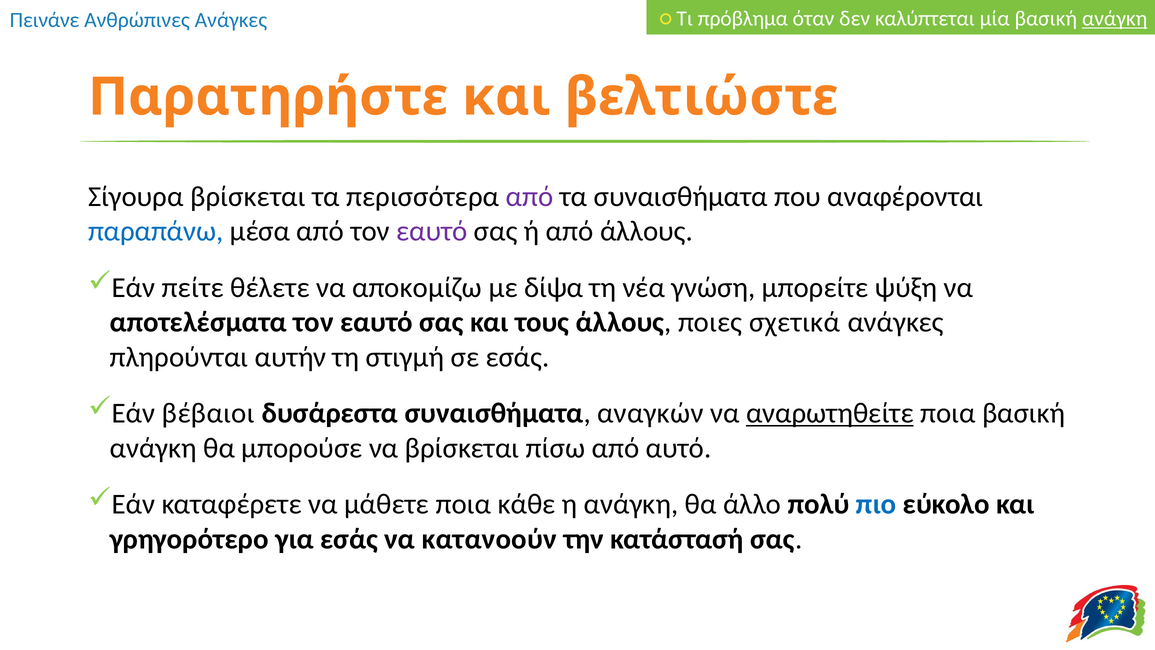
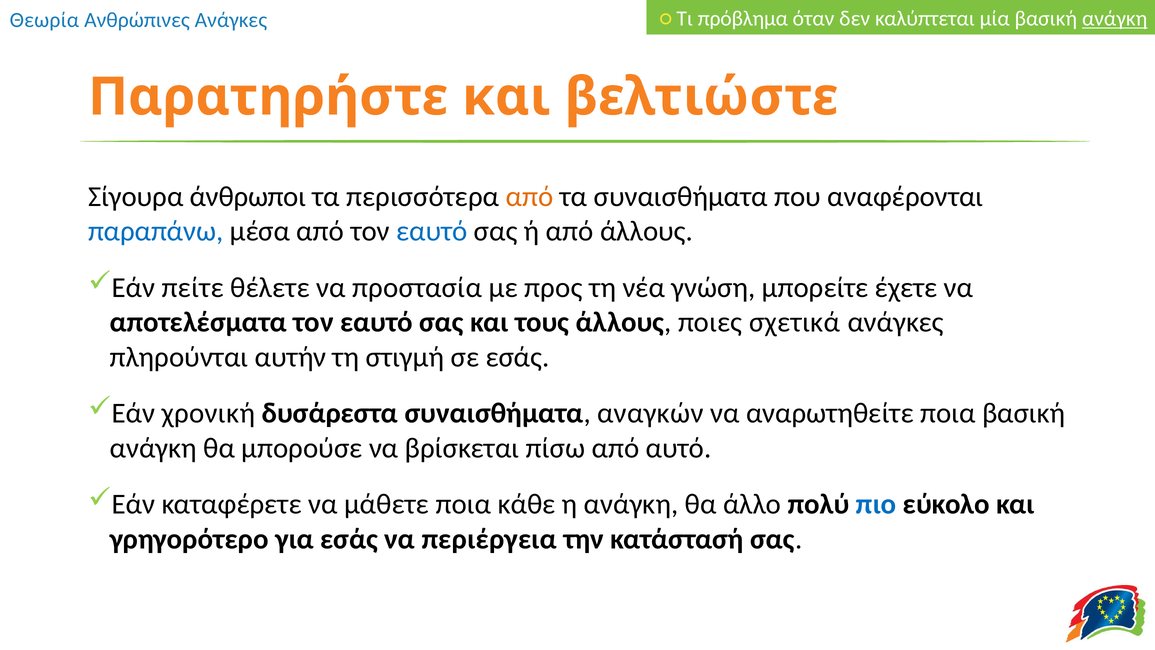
Πεινάνε: Πεινάνε -> Θεωρία
Σίγουρα βρίσκεται: βρίσκεται -> άνθρωποι
από at (529, 197) colour: purple -> orange
εαυτό at (432, 231) colour: purple -> blue
αποκομίζω: αποκομίζω -> προστασία
δίψα: δίψα -> προς
ψύξη: ψύξη -> έχετε
βέβαιοι: βέβαιοι -> χρονική
αναρωτηθείτε underline: present -> none
κατανοούν: κατανοούν -> περιέργεια
